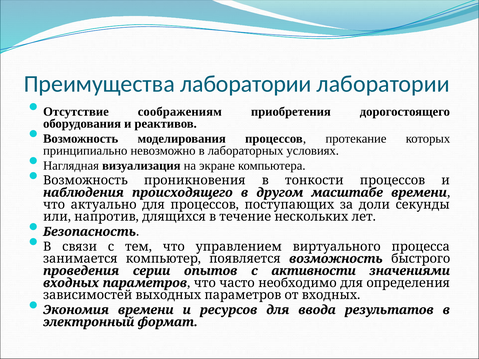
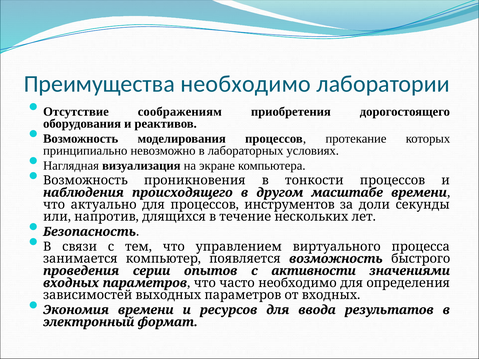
Преимущества лаборатории: лаборатории -> необходимо
поступающих: поступающих -> инструментов
